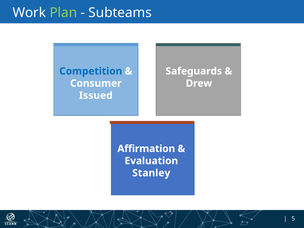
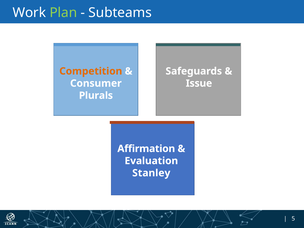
Competition colour: blue -> orange
Drew: Drew -> Issue
Issued: Issued -> Plurals
